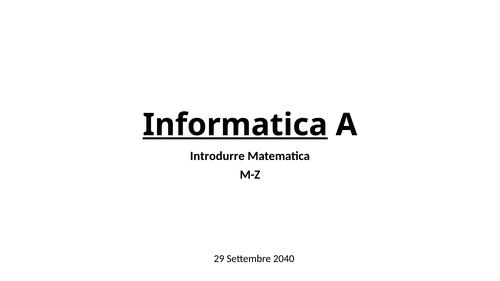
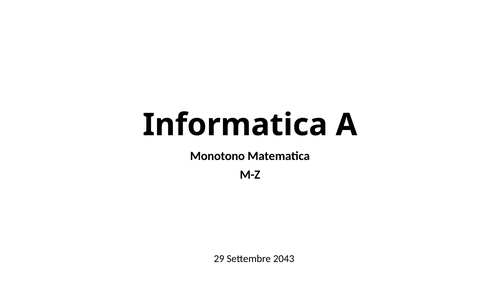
Informatica underline: present -> none
Introdurre: Introdurre -> Monotono
2040: 2040 -> 2043
